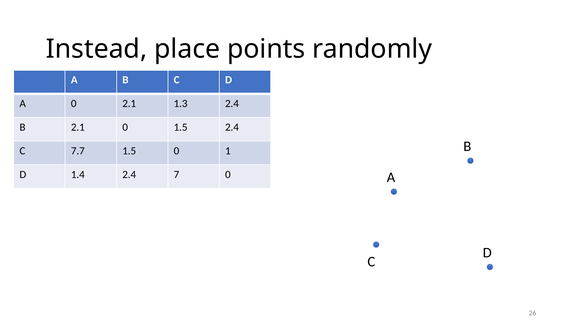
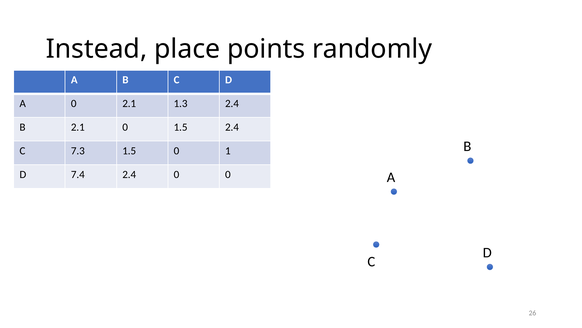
7.7: 7.7 -> 7.3
1.4: 1.4 -> 7.4
2.4 7: 7 -> 0
